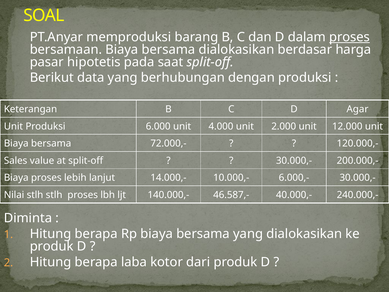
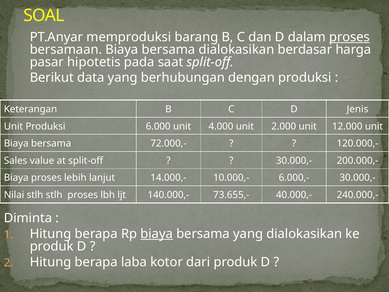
Agar: Agar -> Jenis
46.587,-: 46.587,- -> 73.655,-
biaya at (157, 234) underline: none -> present
